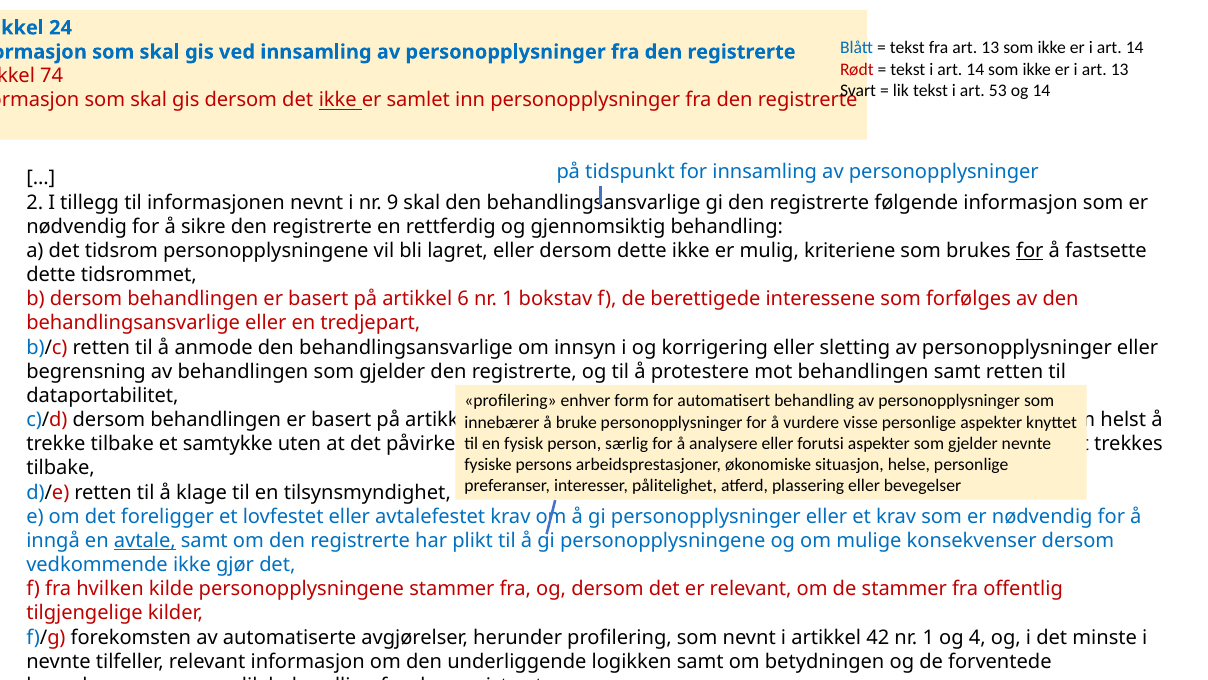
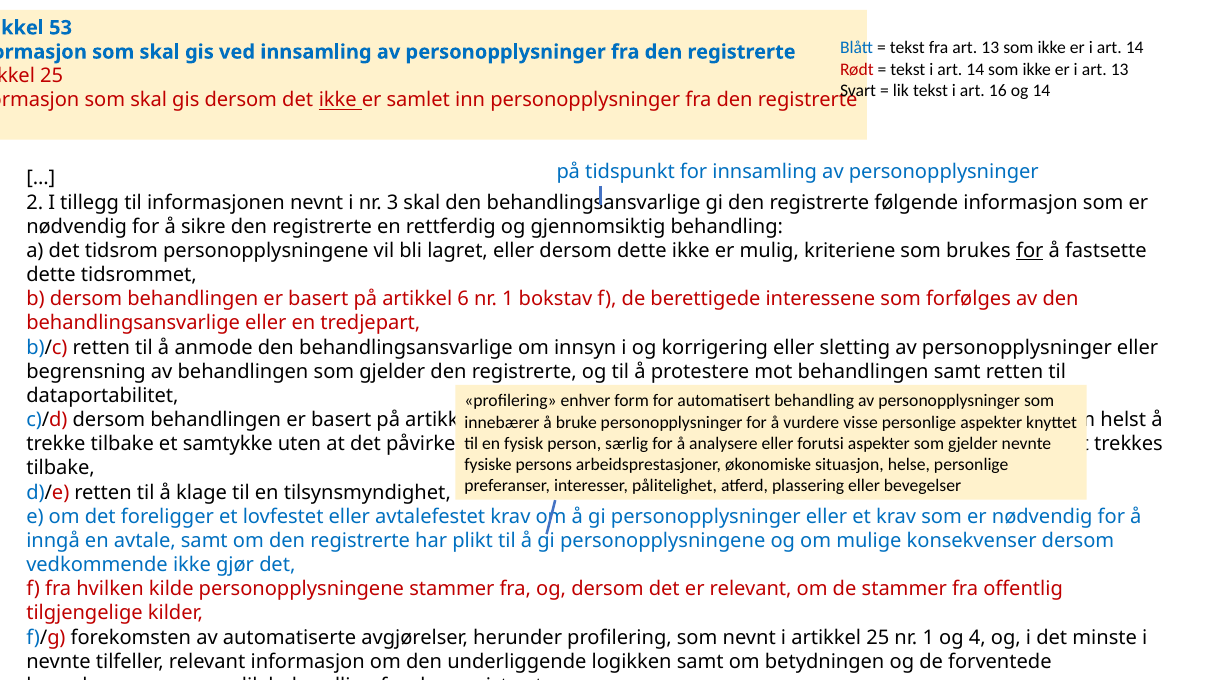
24: 24 -> 53
74 at (52, 76): 74 -> 25
53: 53 -> 16
nr 9: 9 -> 3
avtale underline: present -> none
i artikkel 42: 42 -> 25
